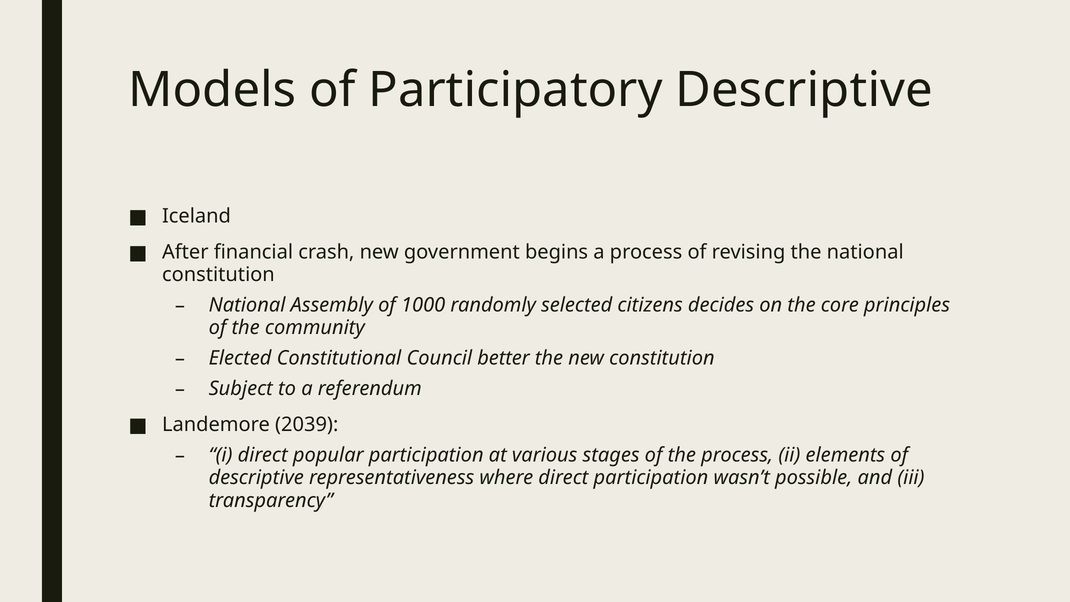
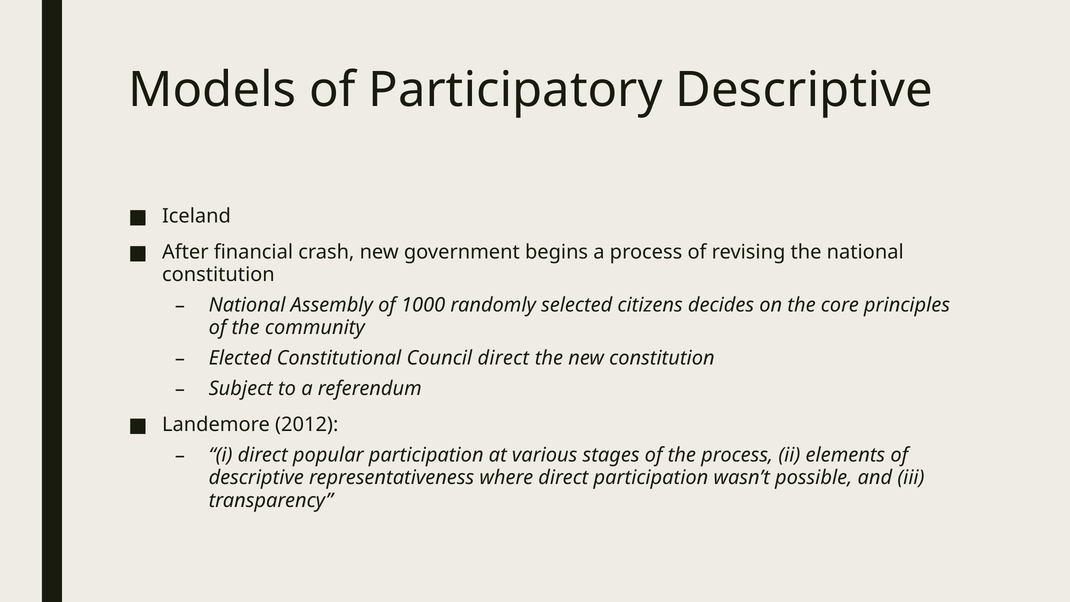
Council better: better -> direct
2039: 2039 -> 2012
